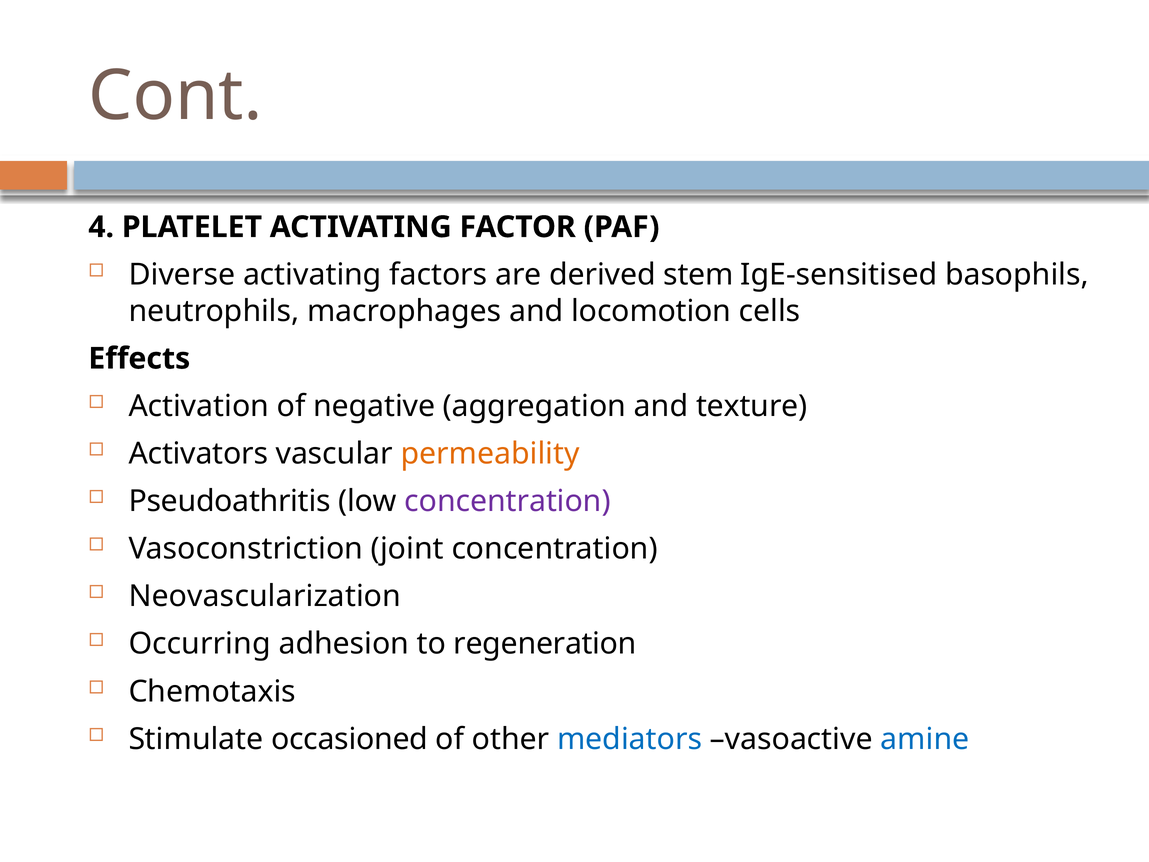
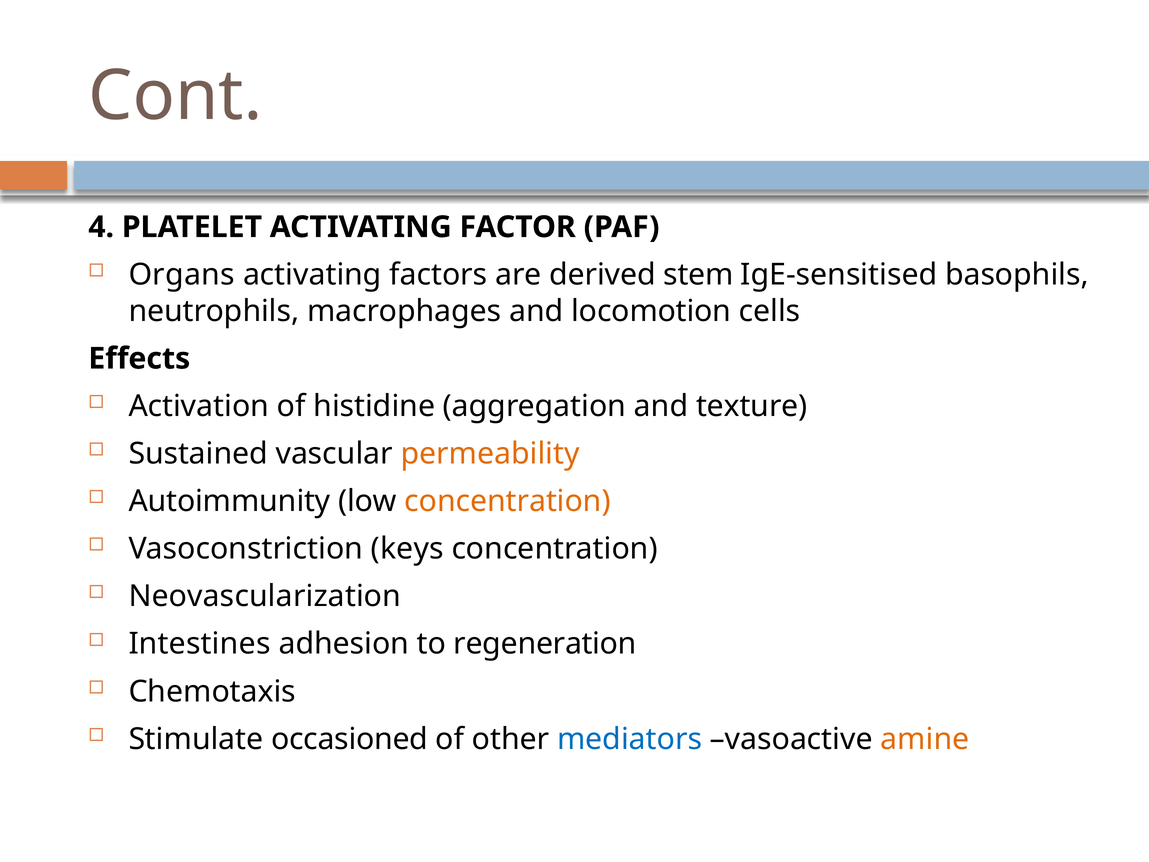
Diverse: Diverse -> Organs
negative: negative -> histidine
Activators: Activators -> Sustained
Pseudoathritis: Pseudoathritis -> Autoimmunity
concentration at (508, 501) colour: purple -> orange
joint: joint -> keys
Occurring: Occurring -> Intestines
amine colour: blue -> orange
